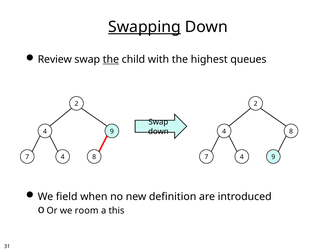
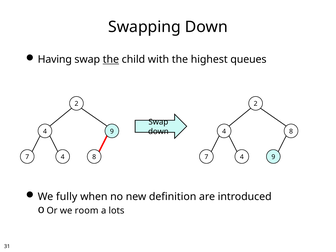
Swapping underline: present -> none
Review: Review -> Having
field: field -> fully
this: this -> lots
